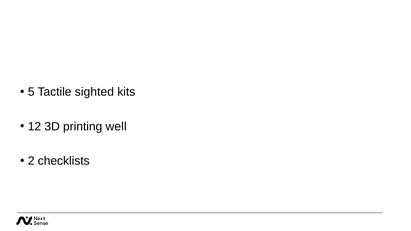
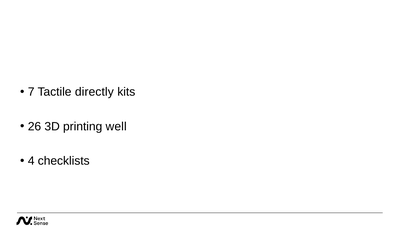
5: 5 -> 7
sighted: sighted -> directly
12: 12 -> 26
2: 2 -> 4
